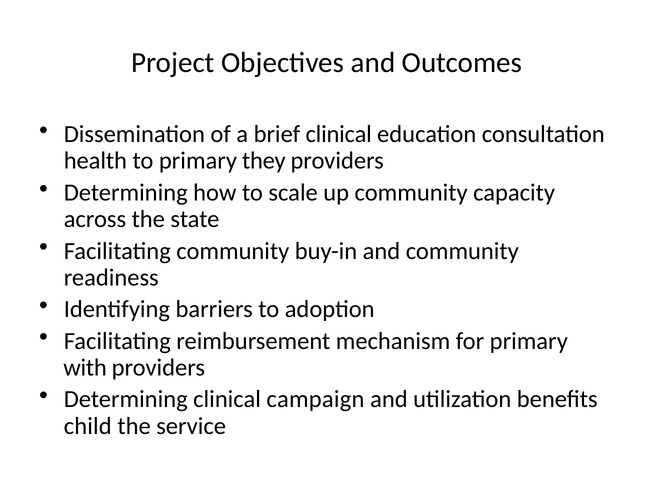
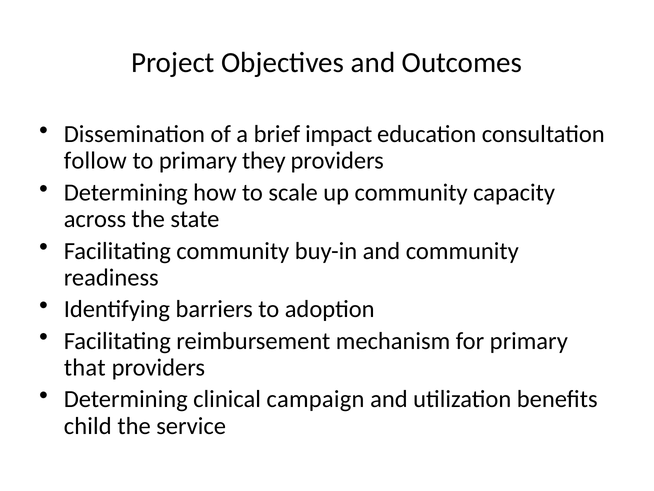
brief clinical: clinical -> impact
health: health -> follow
with: with -> that
